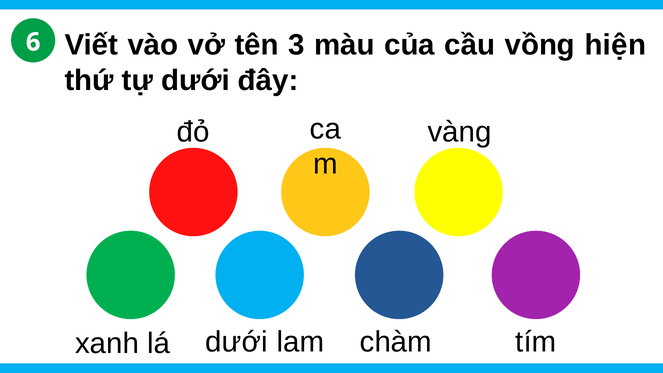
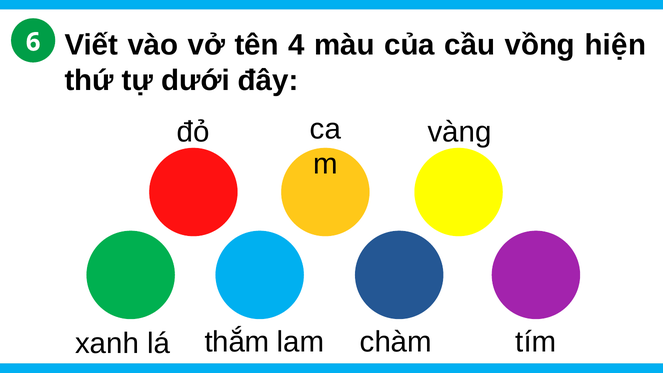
3: 3 -> 4
lá dưới: dưới -> thắm
